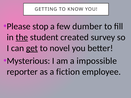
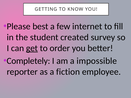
stop: stop -> best
dumber: dumber -> internet
the underline: present -> none
novel: novel -> order
Mysterious: Mysterious -> Completely
